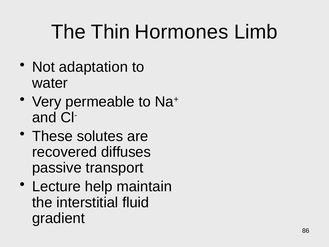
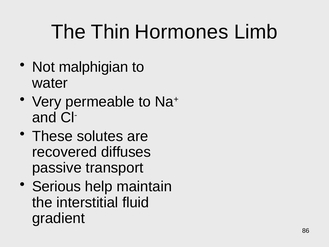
adaptation: adaptation -> malphigian
Lecture: Lecture -> Serious
